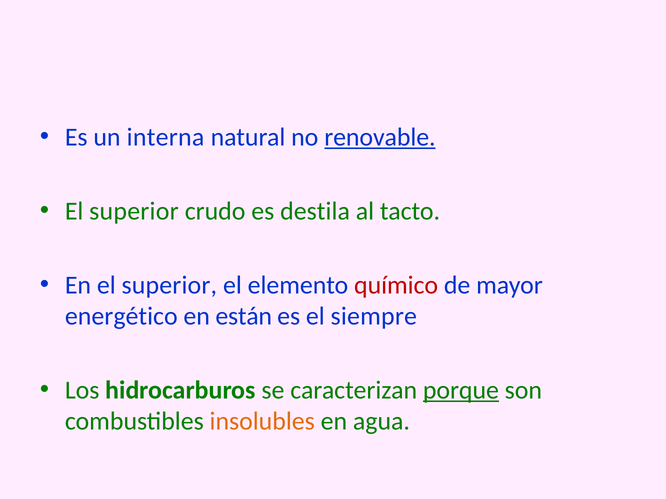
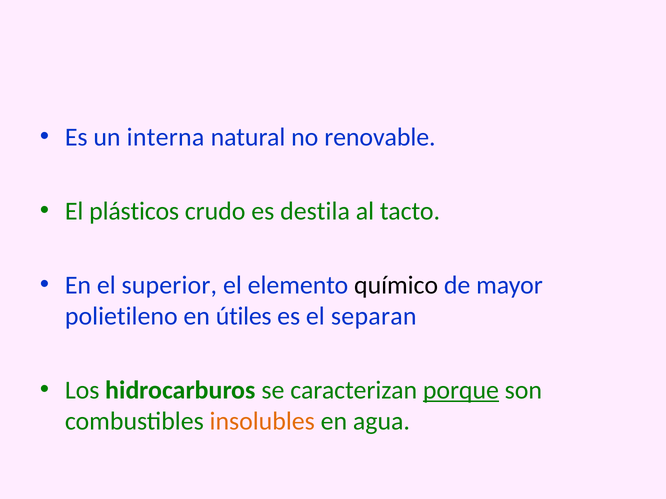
renovable underline: present -> none
superior at (134, 211): superior -> plásticos
químico colour: red -> black
energético: energético -> polietileno
están: están -> útiles
siempre: siempre -> separan
